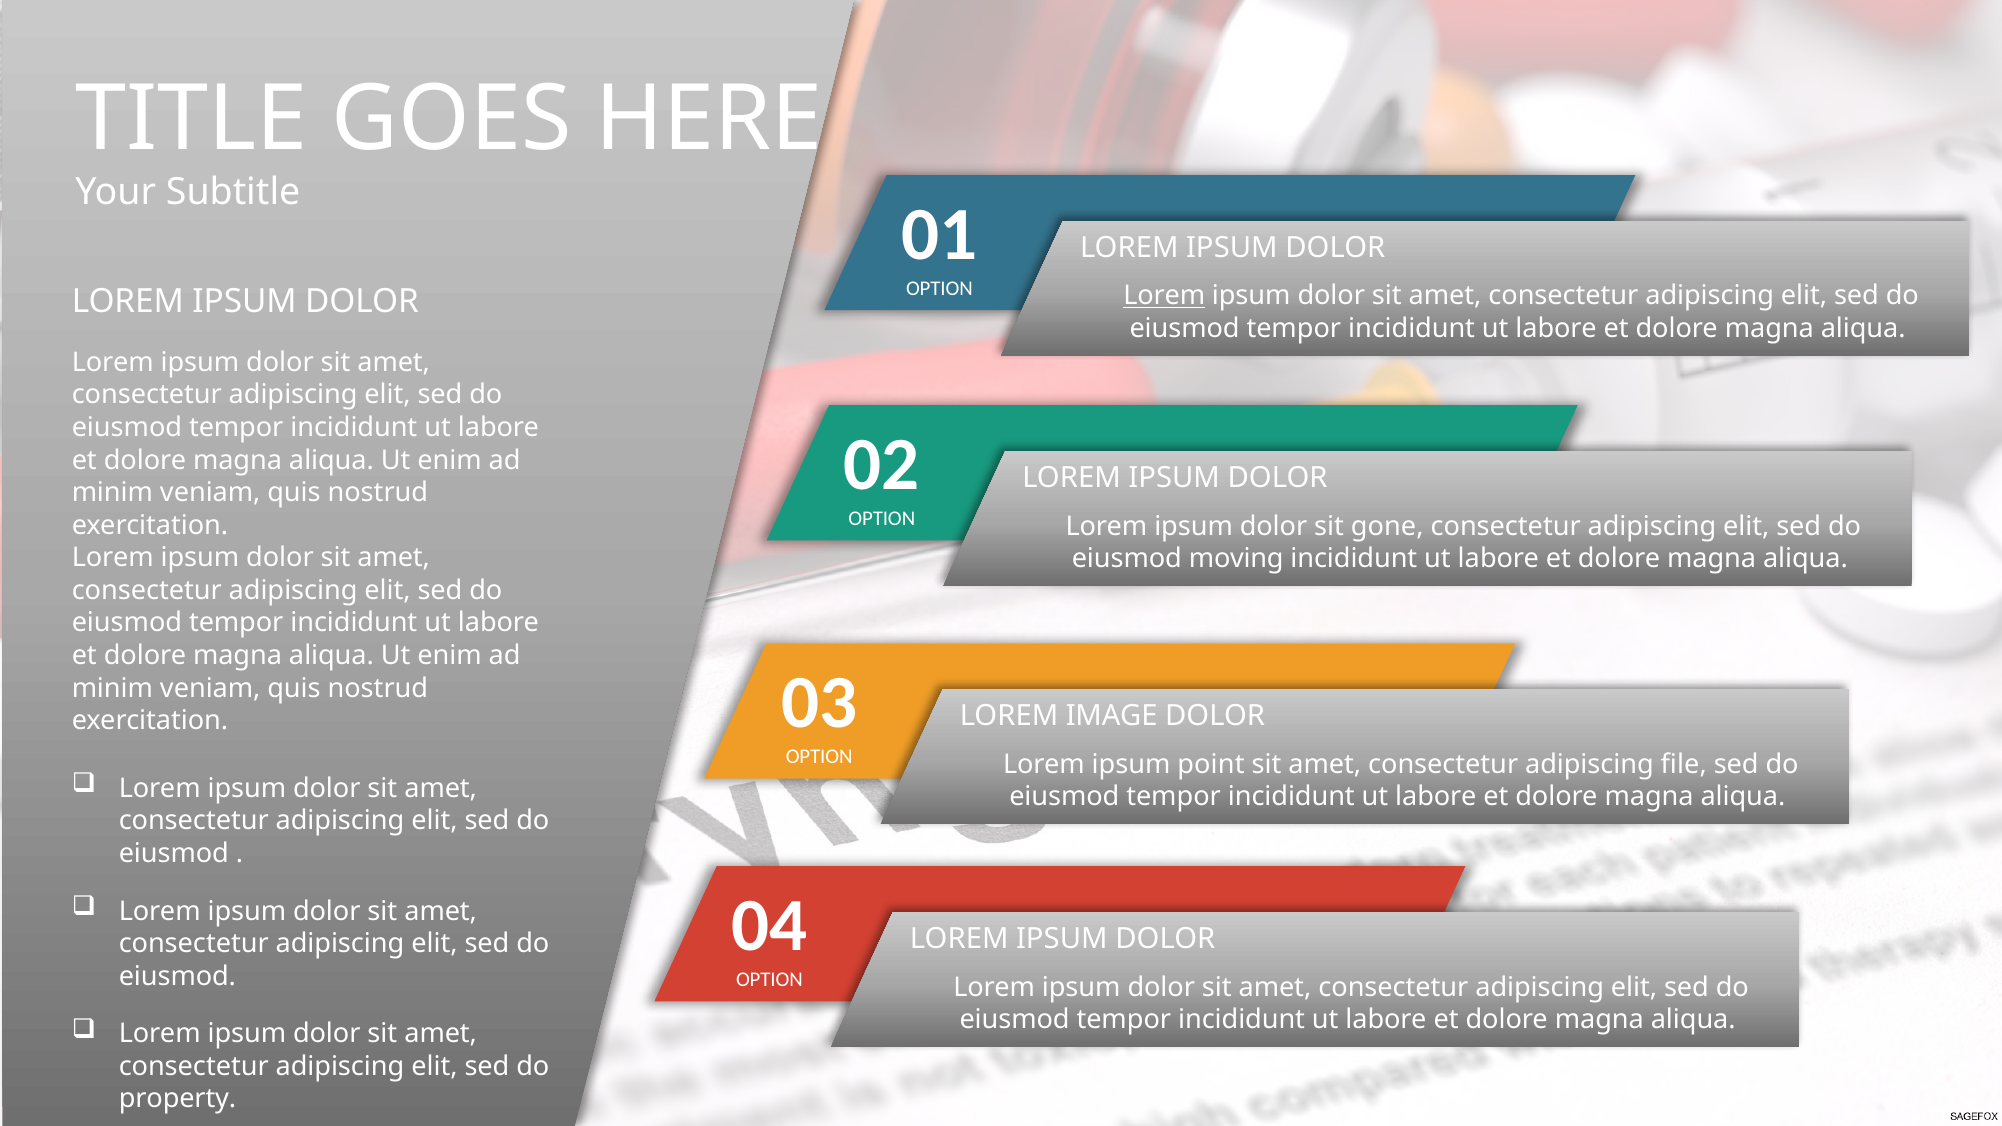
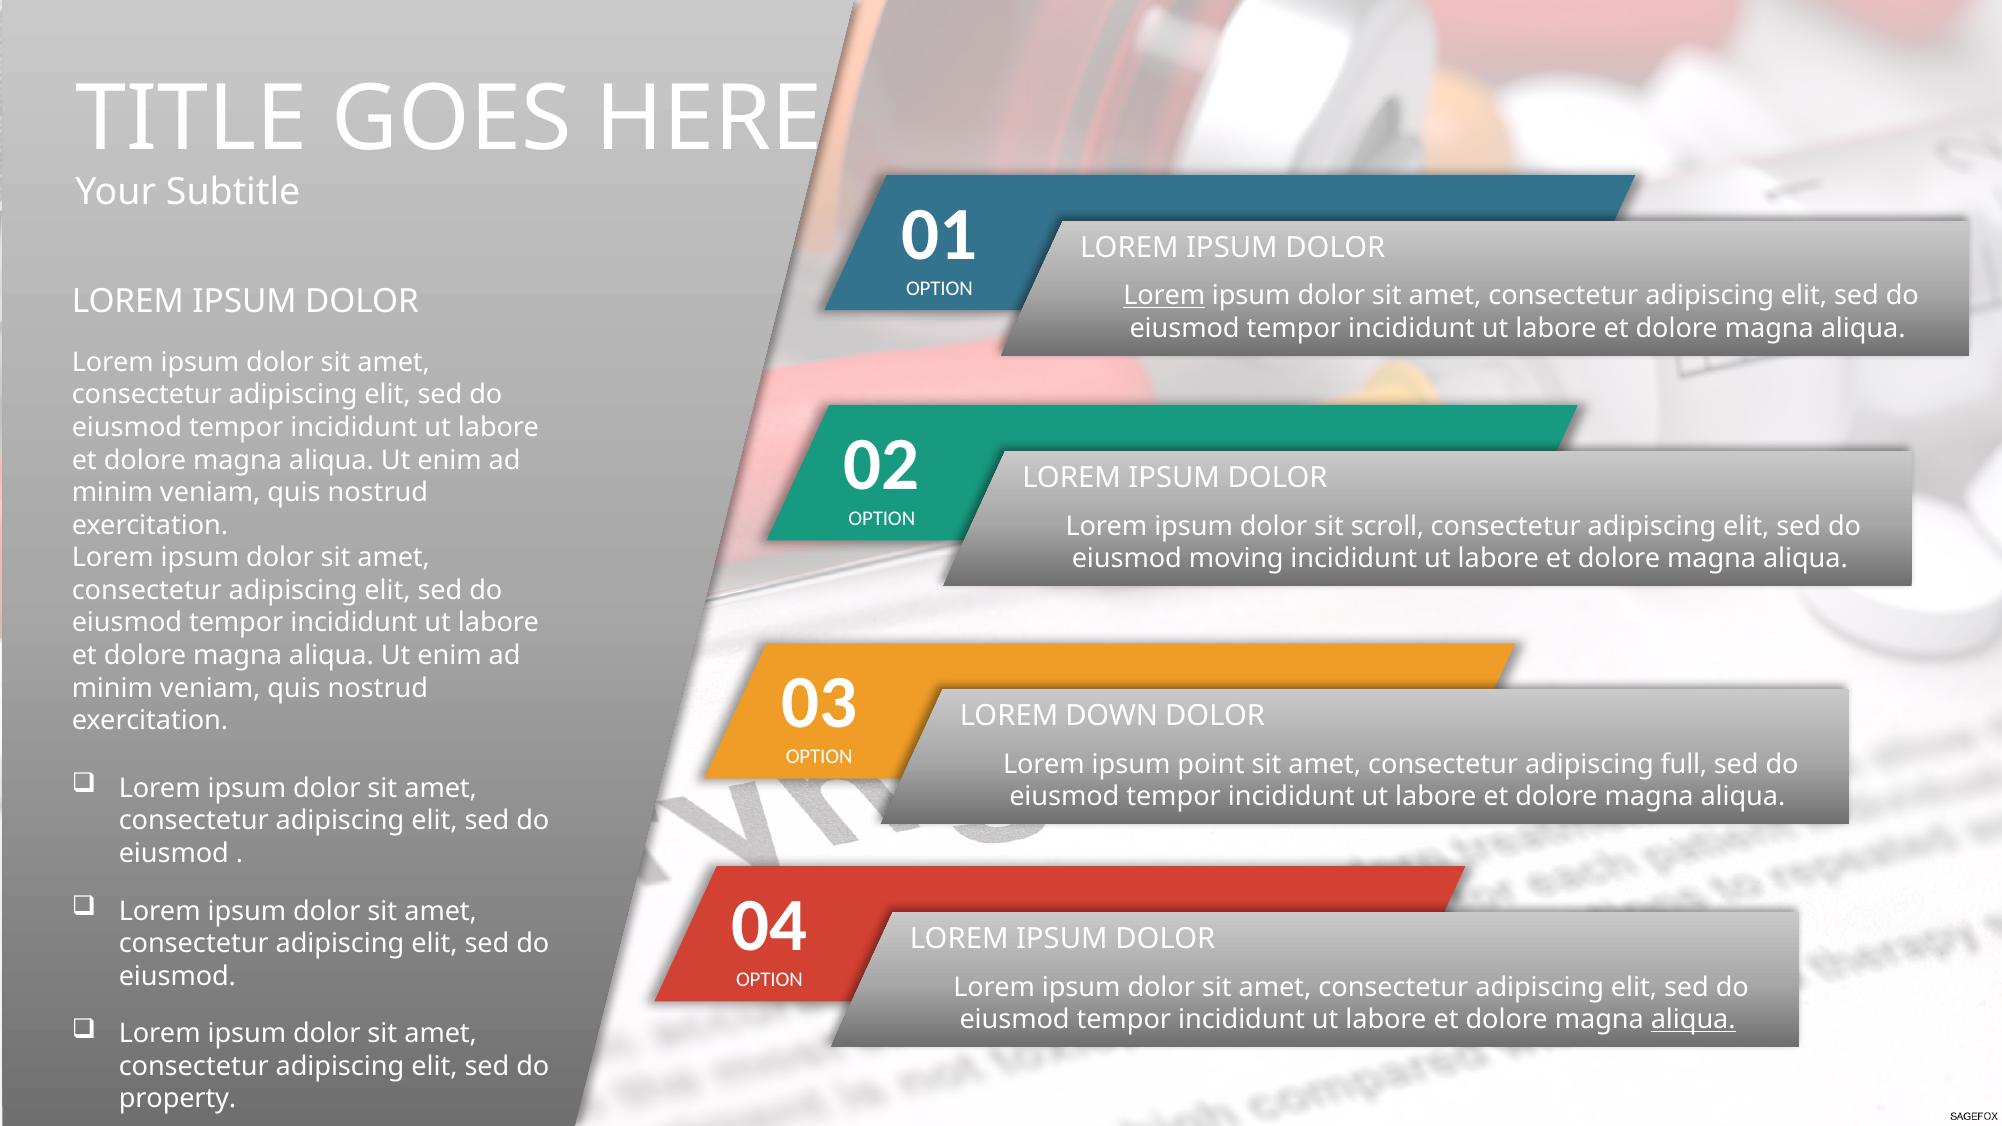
gone: gone -> scroll
IMAGE: IMAGE -> DOWN
file: file -> full
aliqua at (1693, 1020) underline: none -> present
